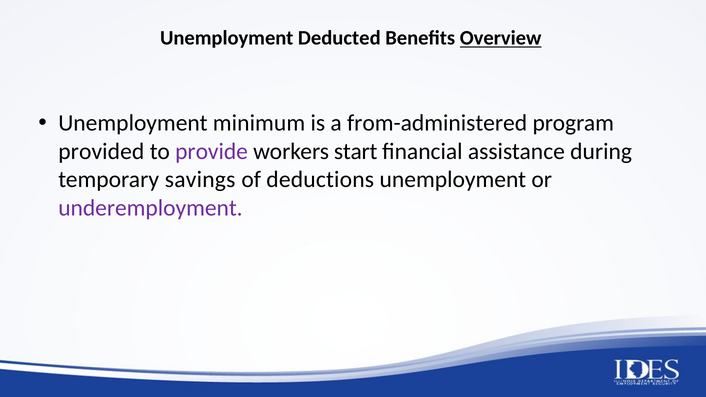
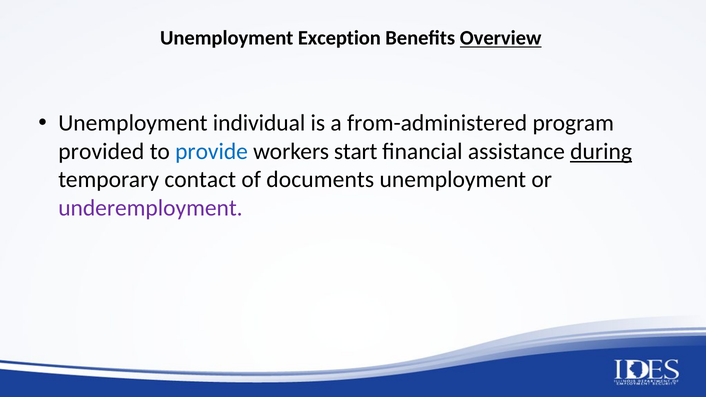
Deducted: Deducted -> Exception
minimum: minimum -> individual
provide colour: purple -> blue
during underline: none -> present
savings: savings -> contact
deductions: deductions -> documents
